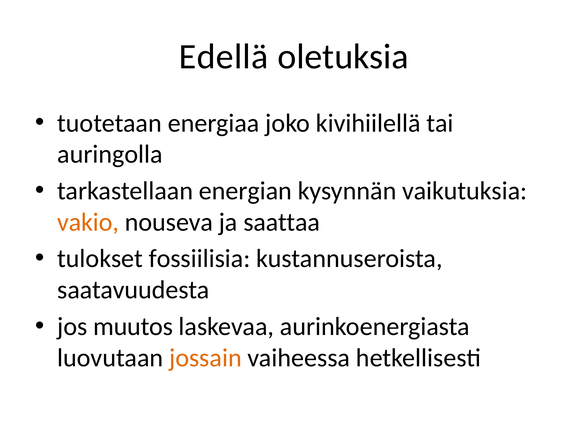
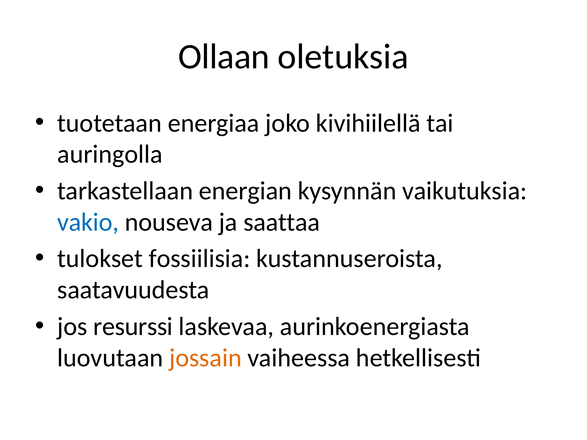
Edellä: Edellä -> Ollaan
vakio colour: orange -> blue
muutos: muutos -> resurssi
